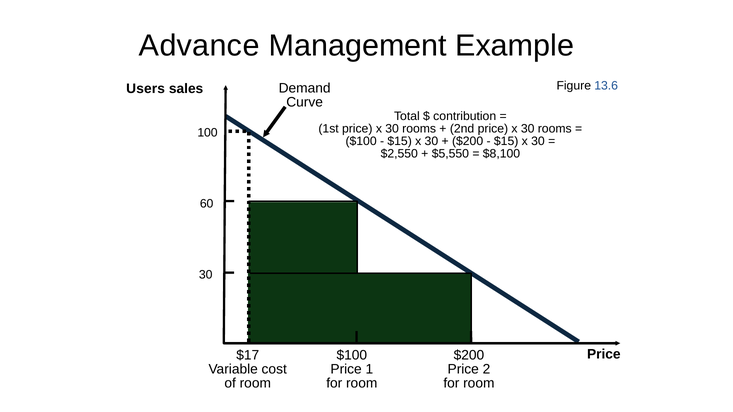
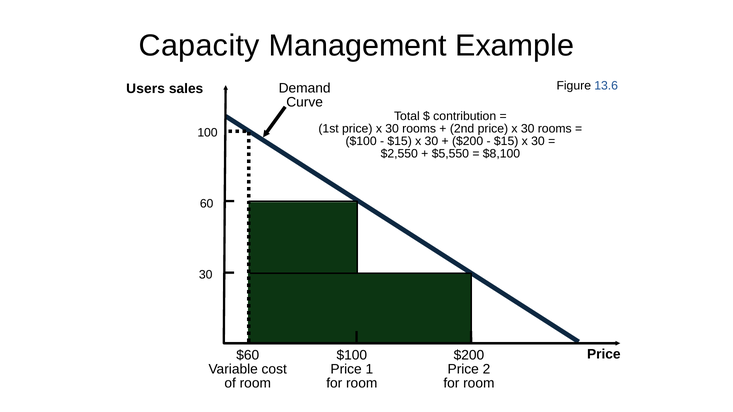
Advance: Advance -> Capacity
$17: $17 -> $60
